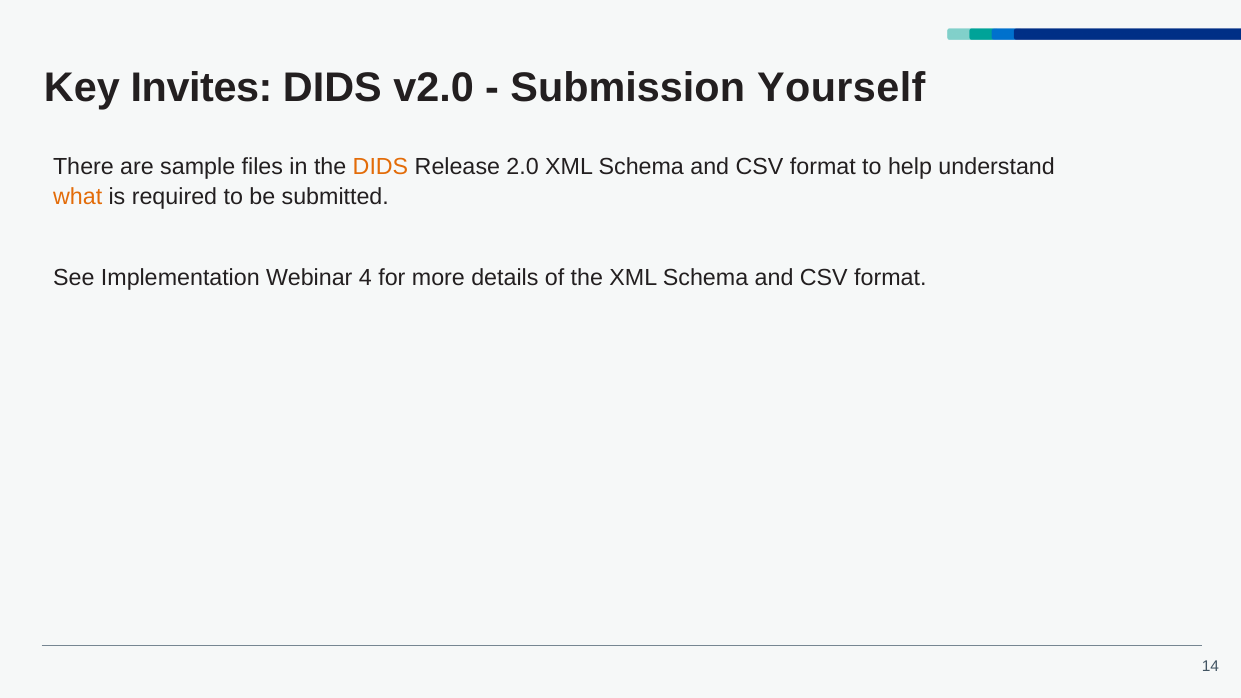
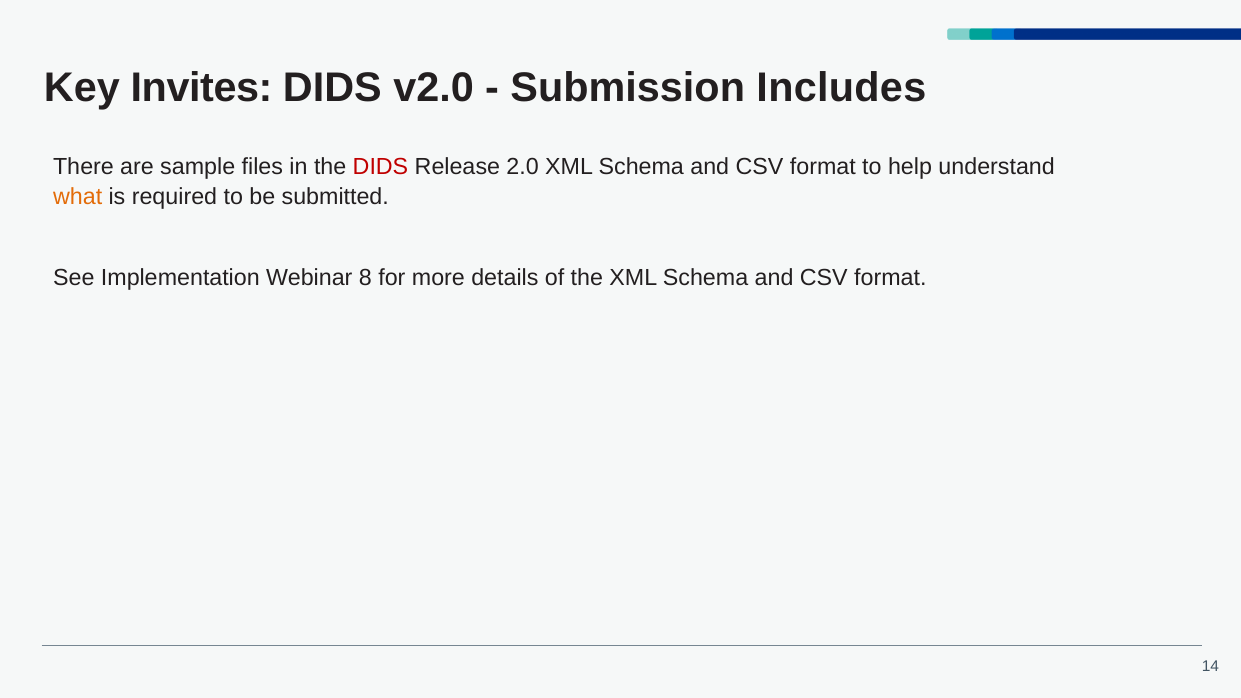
Yourself: Yourself -> Includes
DIDS at (380, 167) colour: orange -> red
4: 4 -> 8
